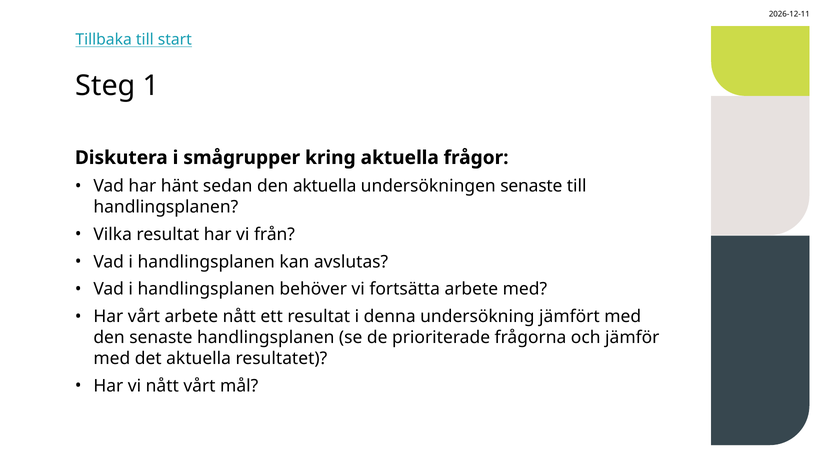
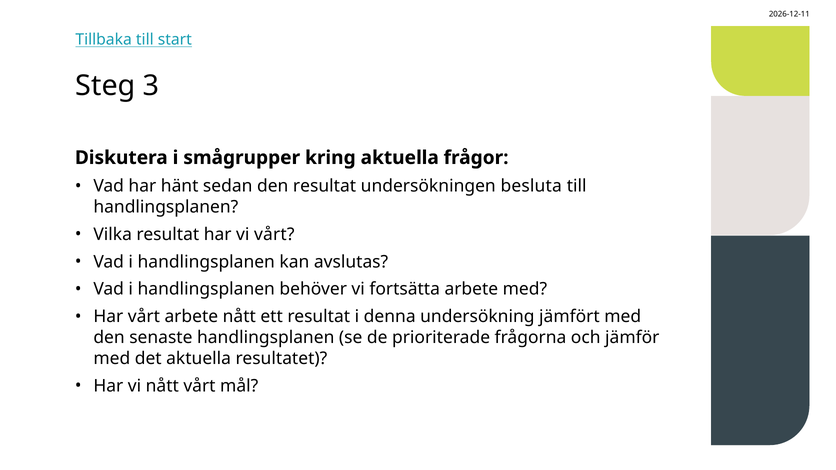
1: 1 -> 3
den aktuella: aktuella -> resultat
undersökningen senaste: senaste -> besluta
vi från: från -> vårt
